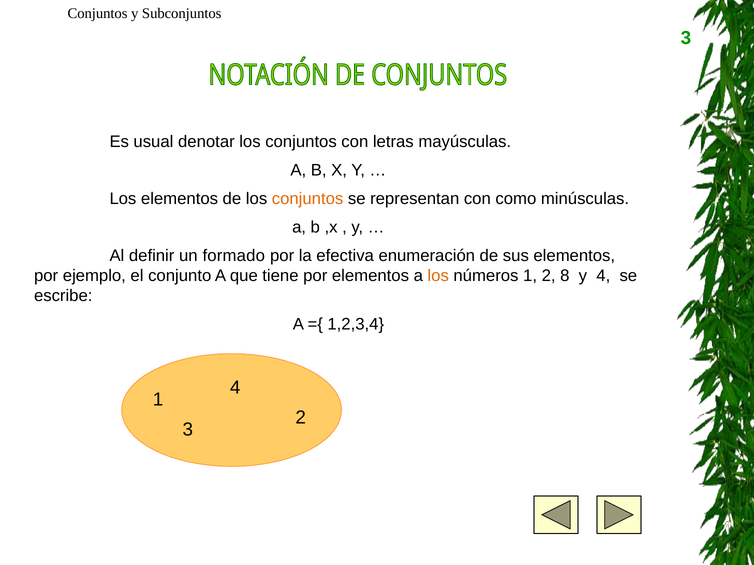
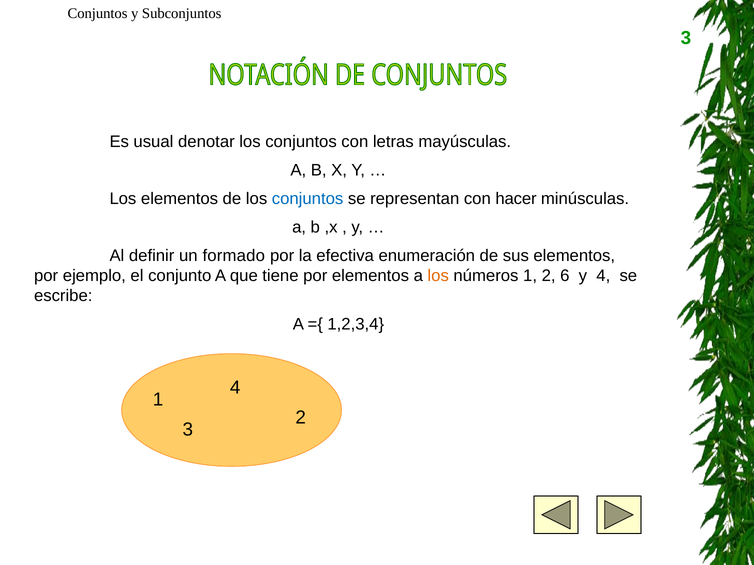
conjuntos at (308, 199) colour: orange -> blue
como: como -> hacer
8: 8 -> 6
